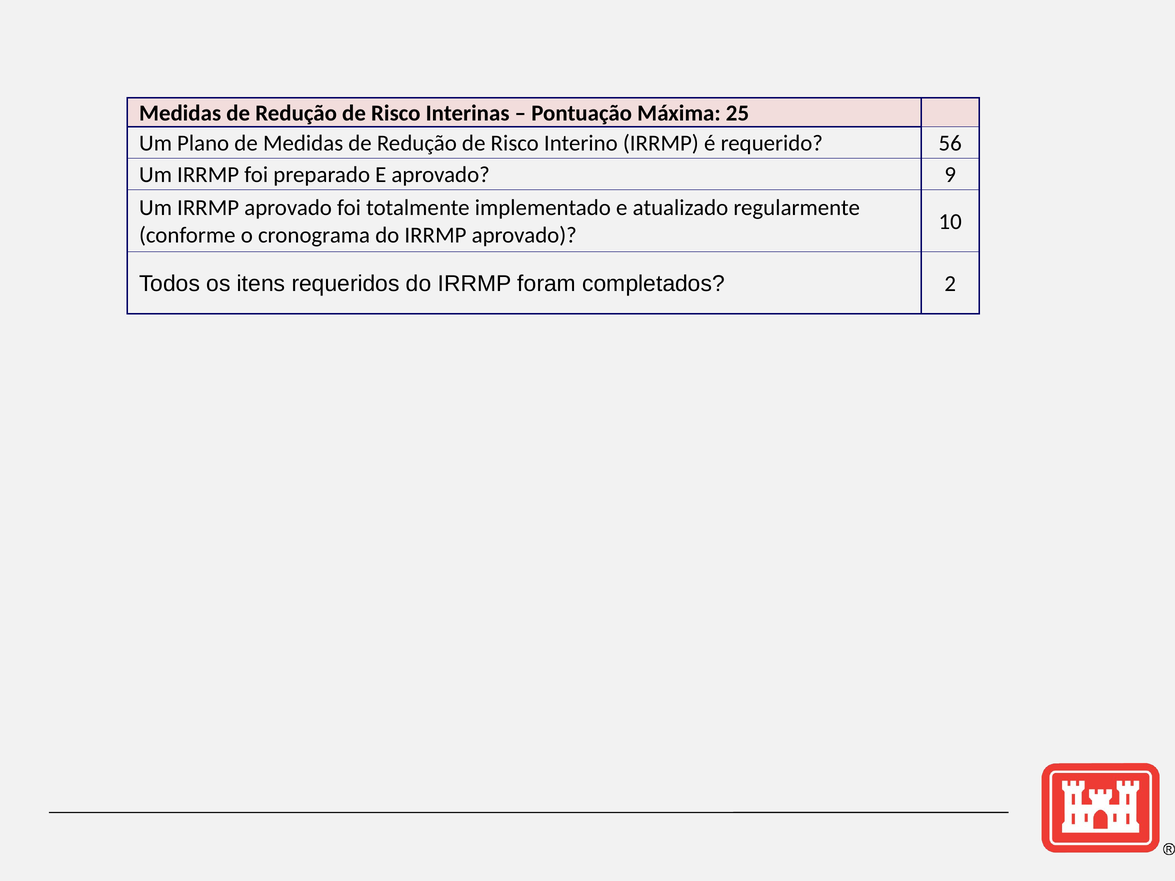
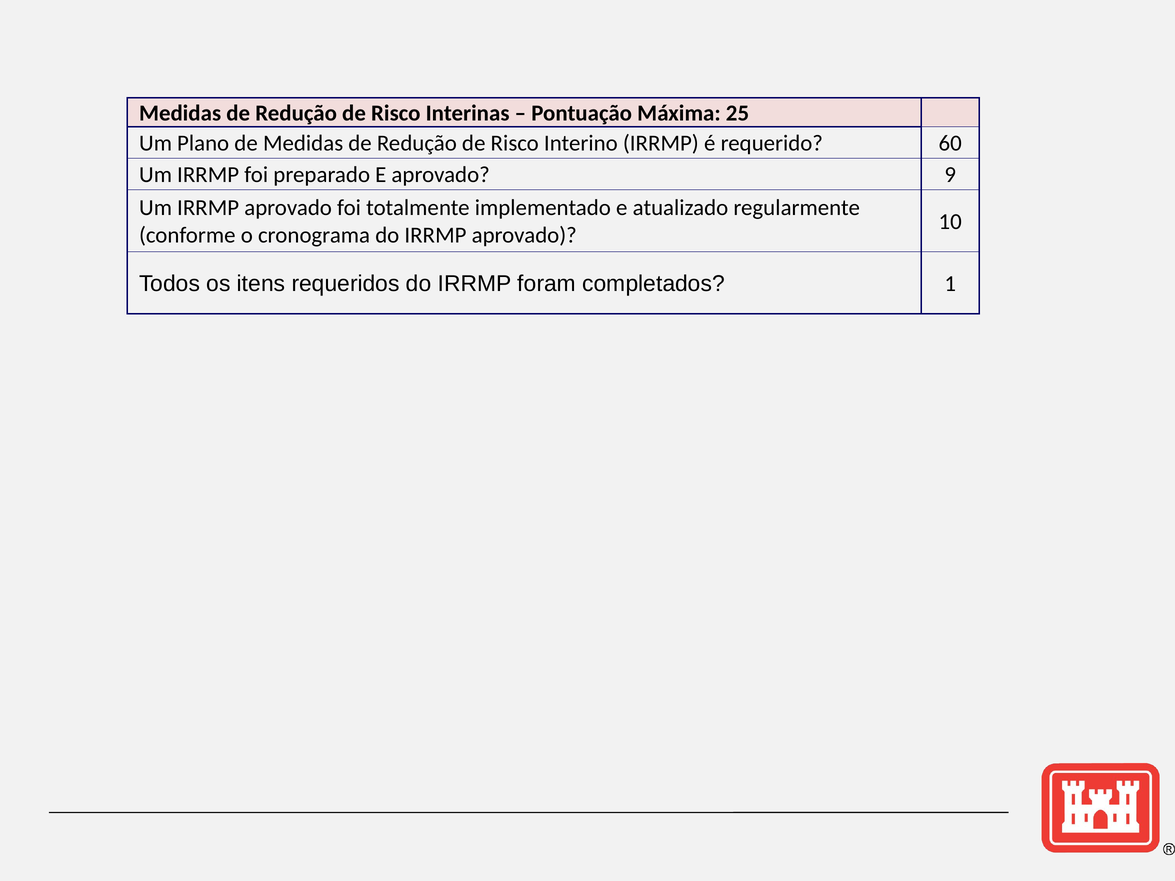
56: 56 -> 60
2: 2 -> 1
